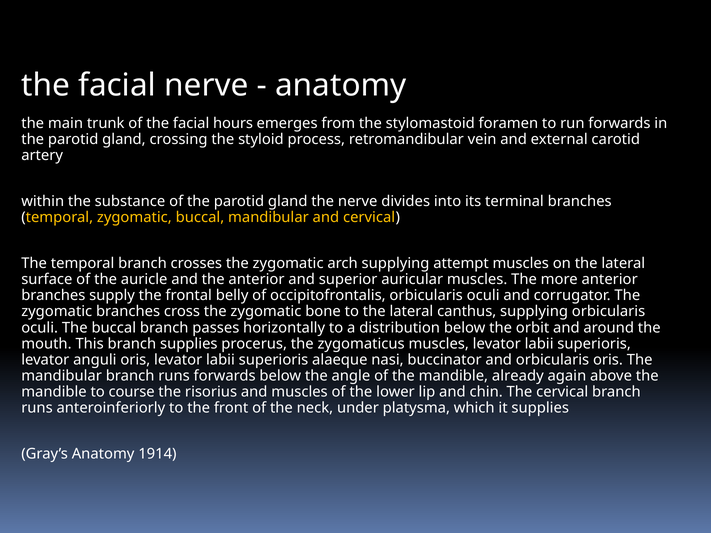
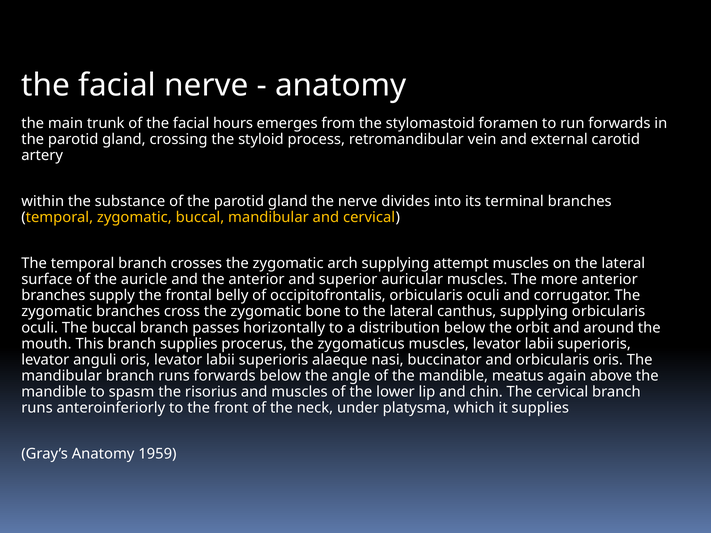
already: already -> meatus
course: course -> spasm
1914: 1914 -> 1959
